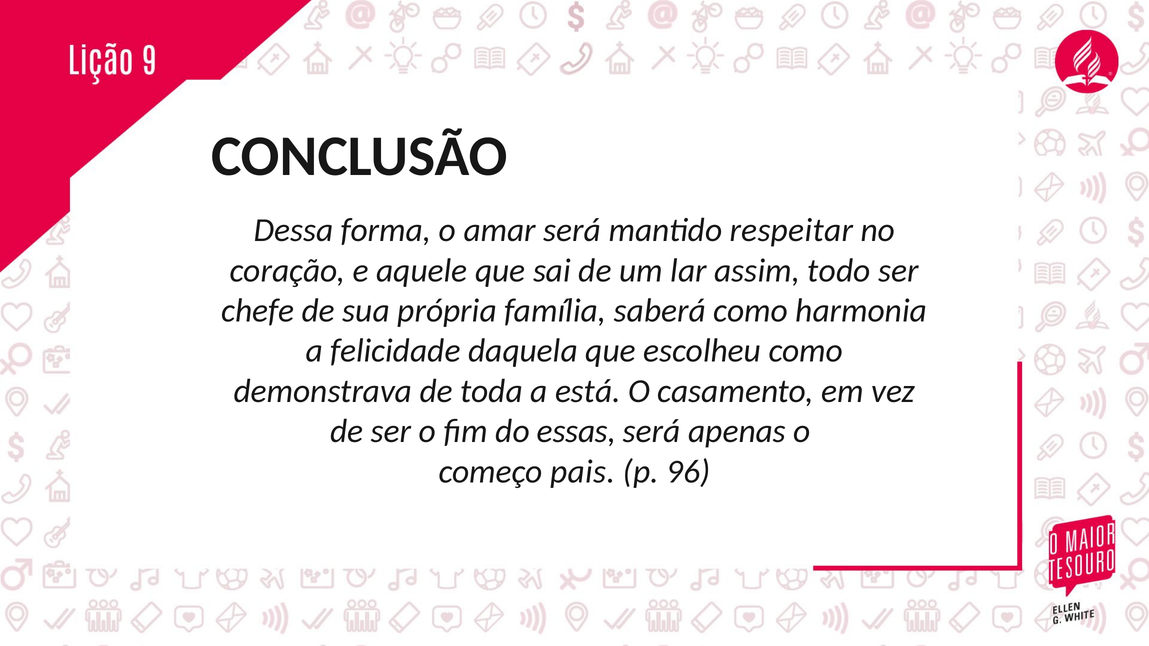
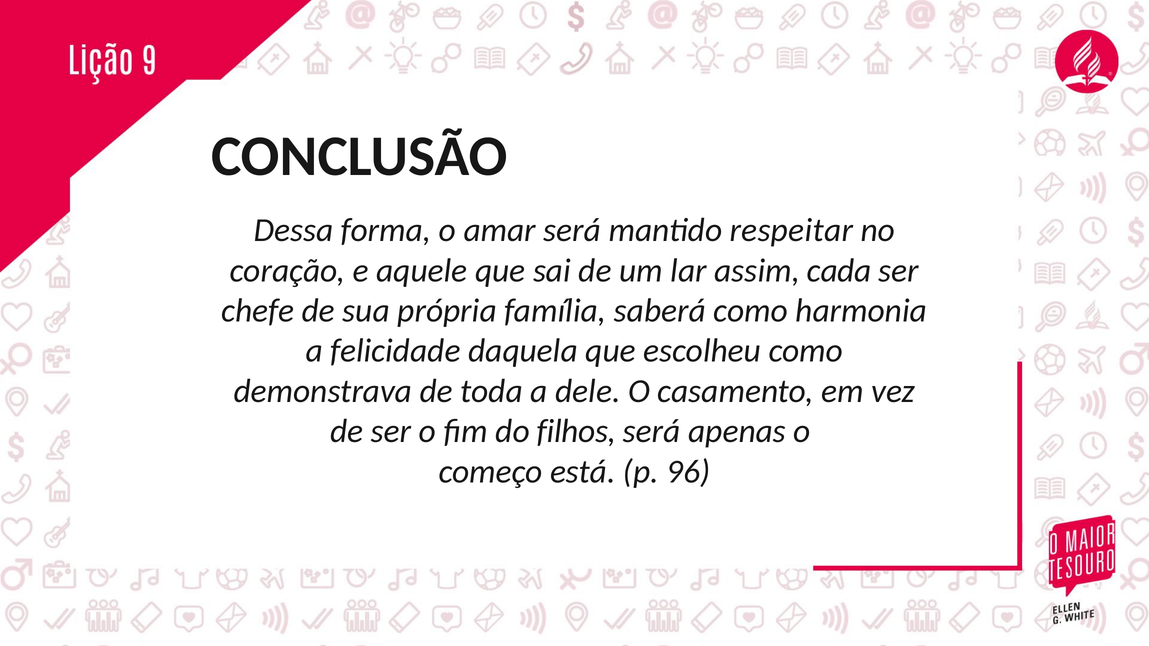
todo: todo -> cada
está: está -> dele
essas: essas -> filhos
pais: pais -> está
